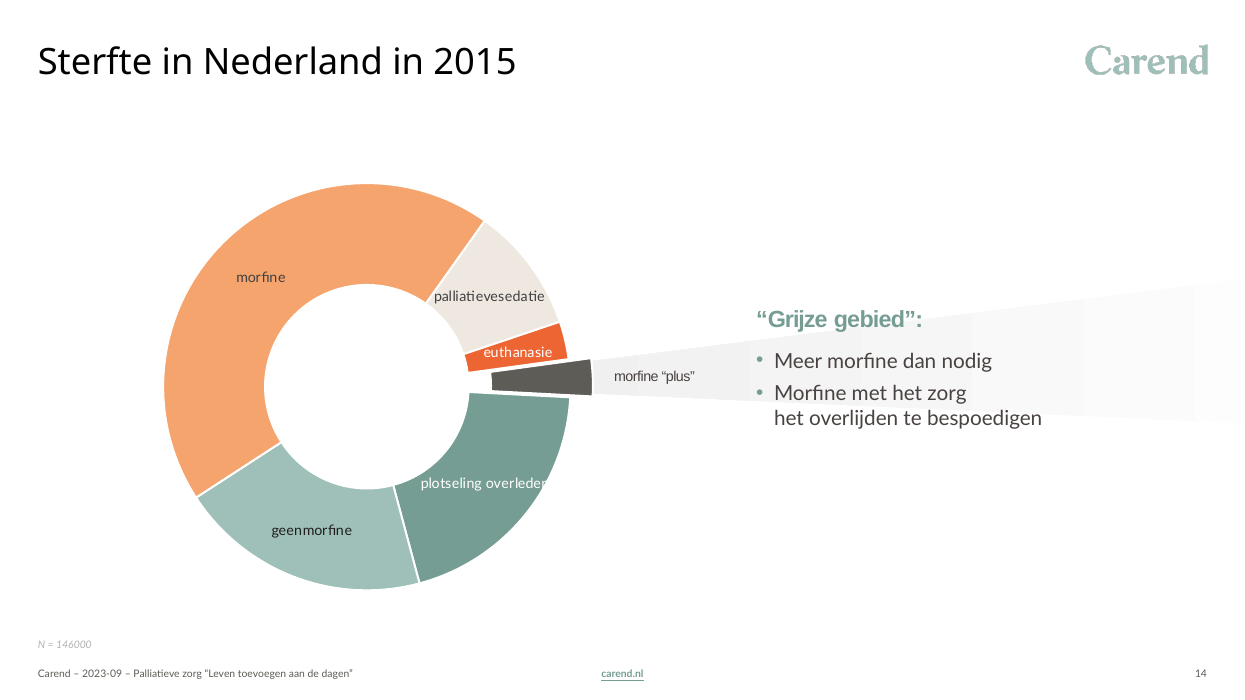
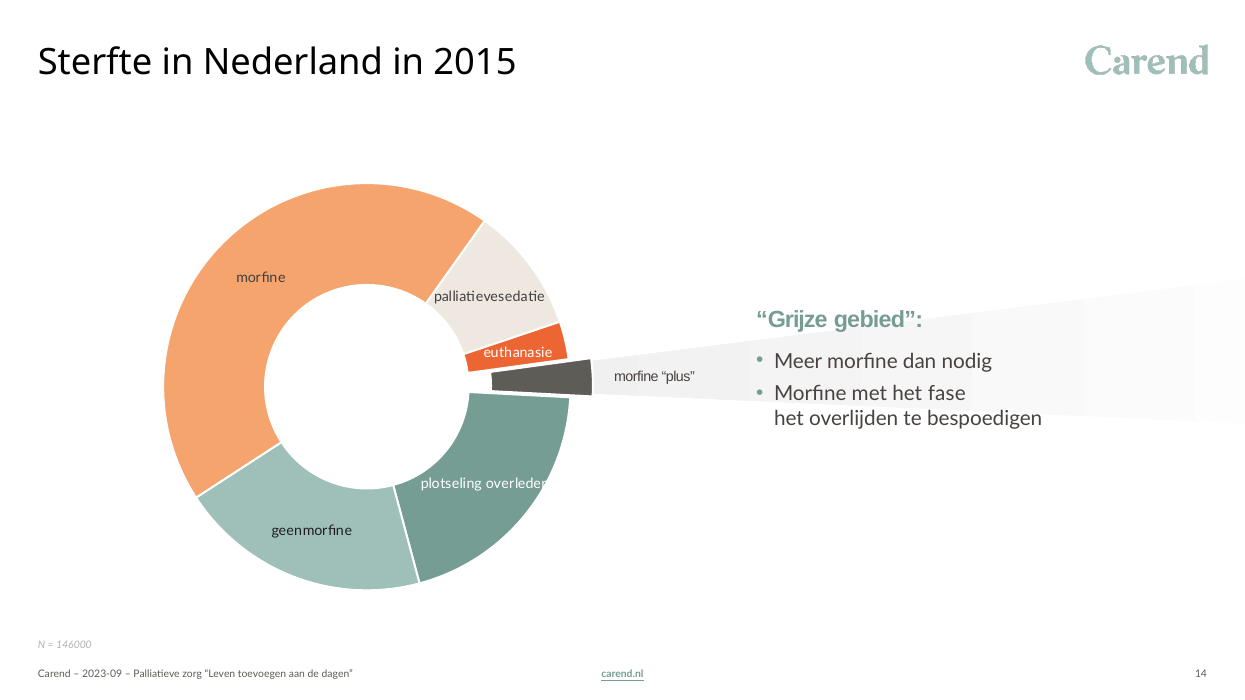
het zorg: zorg -> fase
